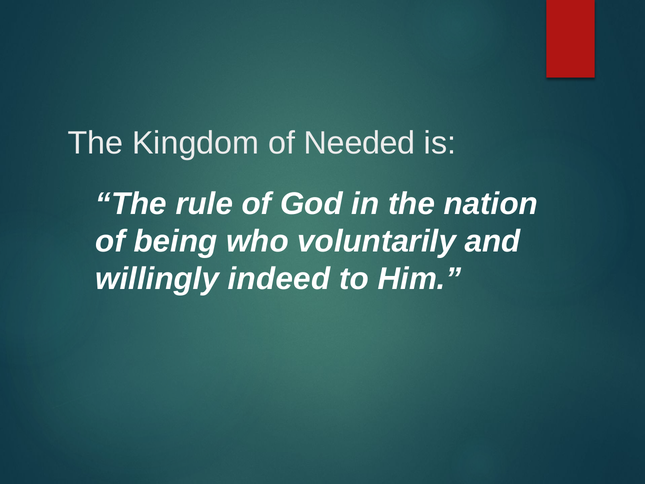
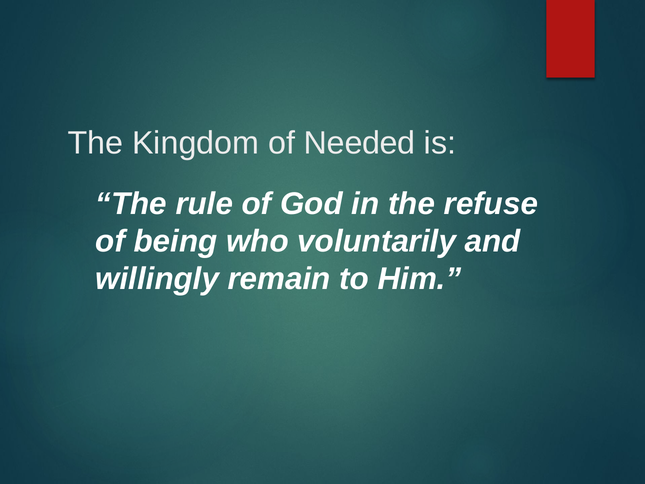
nation: nation -> refuse
indeed: indeed -> remain
